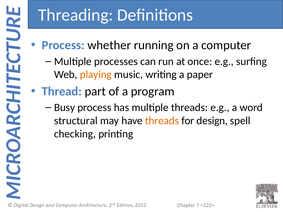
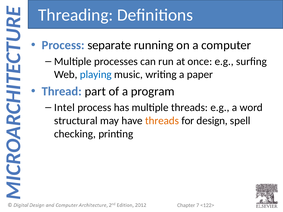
whether: whether -> separate
playing colour: orange -> blue
Busy: Busy -> Intel
